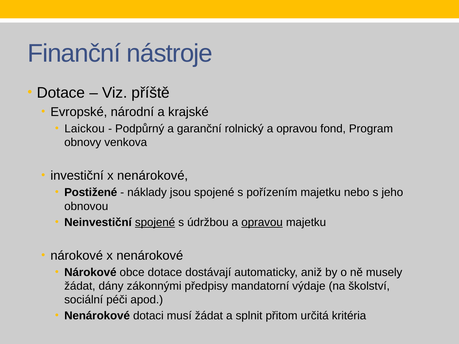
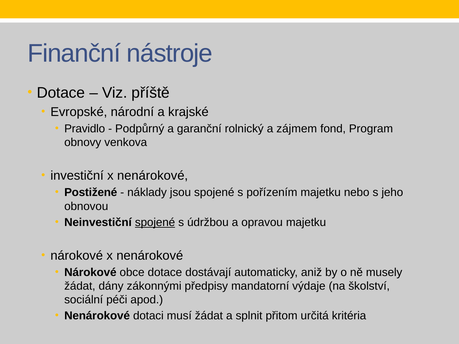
Laickou: Laickou -> Pravidlo
rolnický a opravou: opravou -> zájmem
opravou at (262, 222) underline: present -> none
